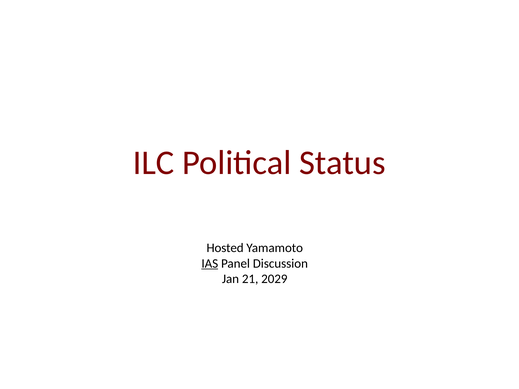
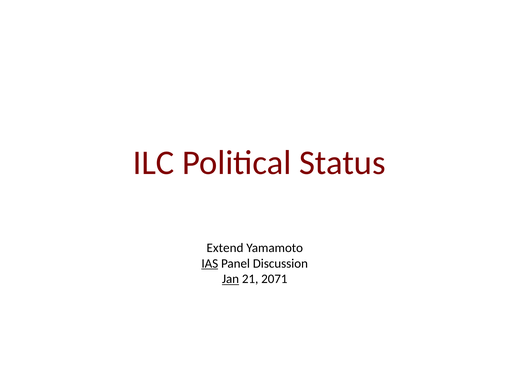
Hosted: Hosted -> Extend
Jan underline: none -> present
2029: 2029 -> 2071
